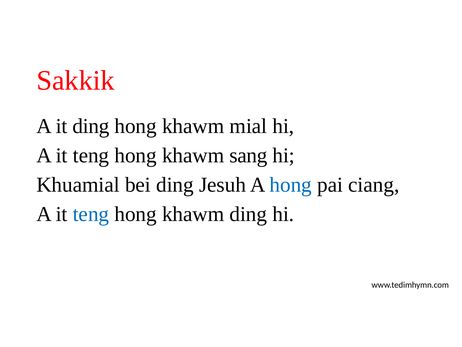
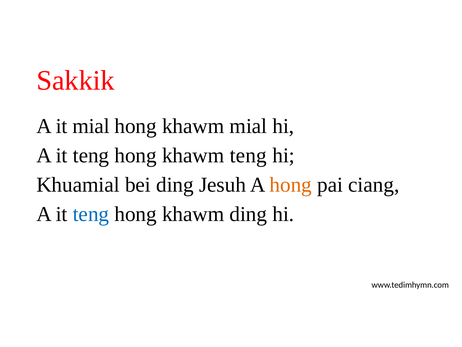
it ding: ding -> mial
khawm sang: sang -> teng
hong at (291, 185) colour: blue -> orange
